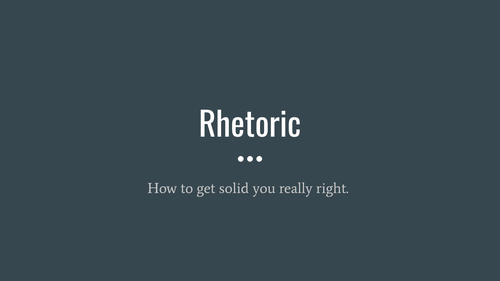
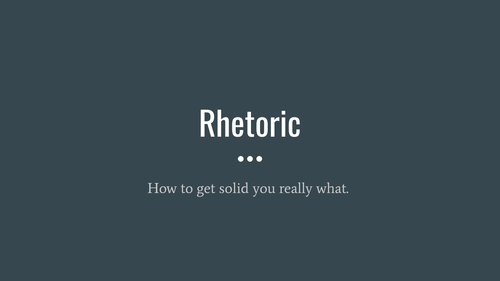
right: right -> what
